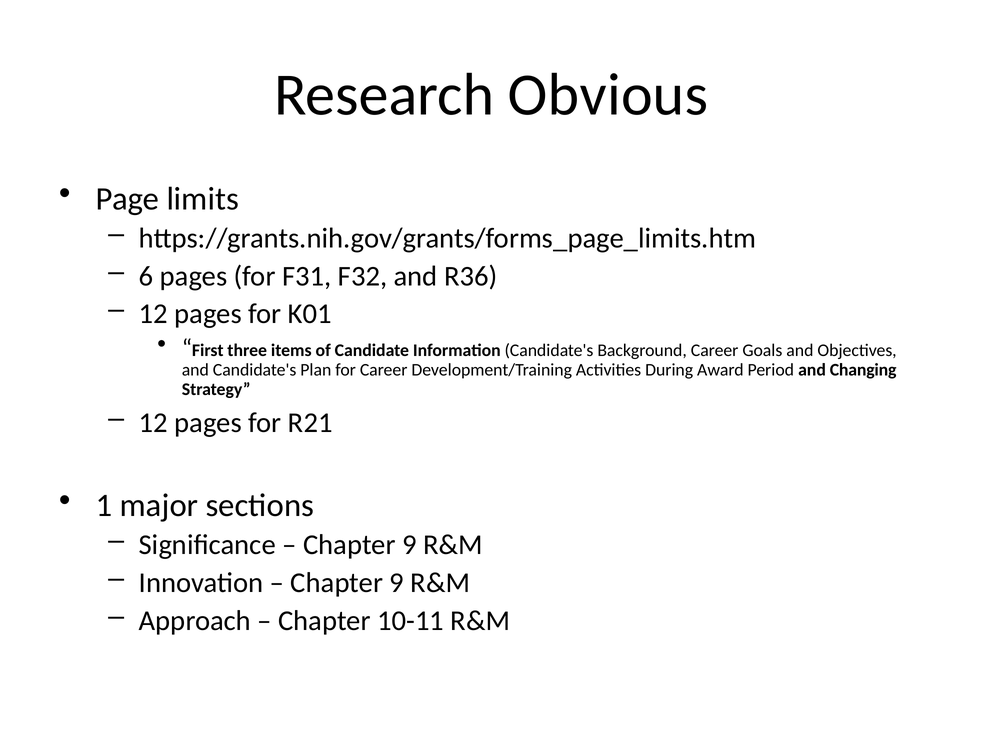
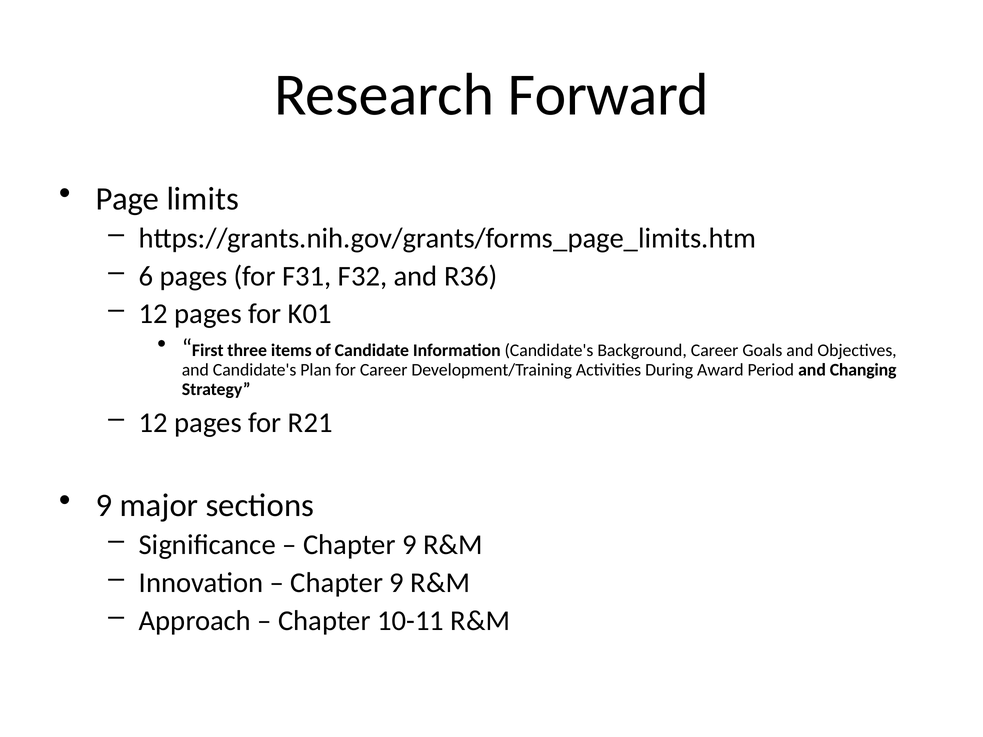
Obvious: Obvious -> Forward
1 at (104, 506): 1 -> 9
